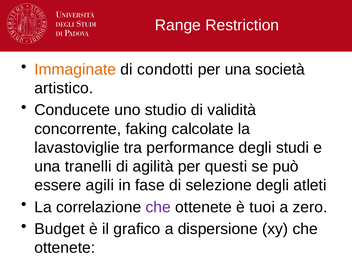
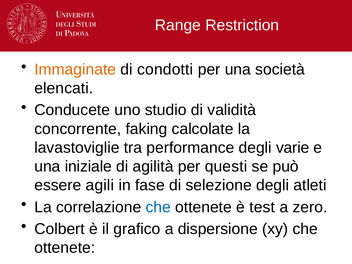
artistico: artistico -> elencati
studi: studi -> varie
tranelli: tranelli -> iniziale
che at (158, 207) colour: purple -> blue
tuoi: tuoi -> test
Budget: Budget -> Colbert
